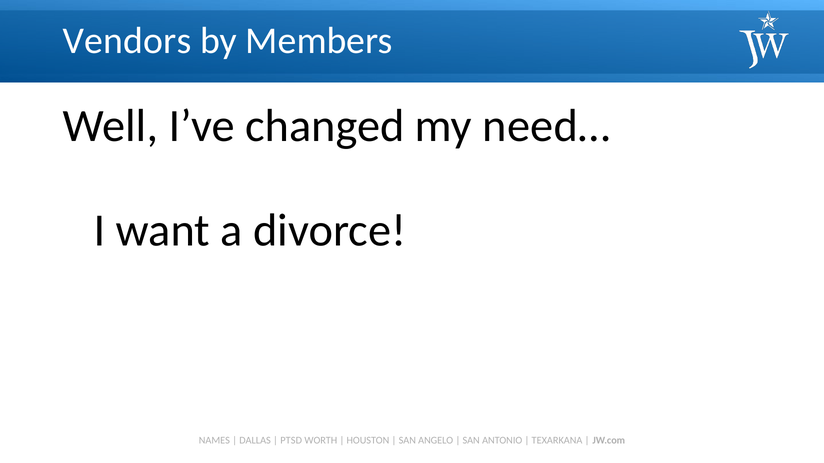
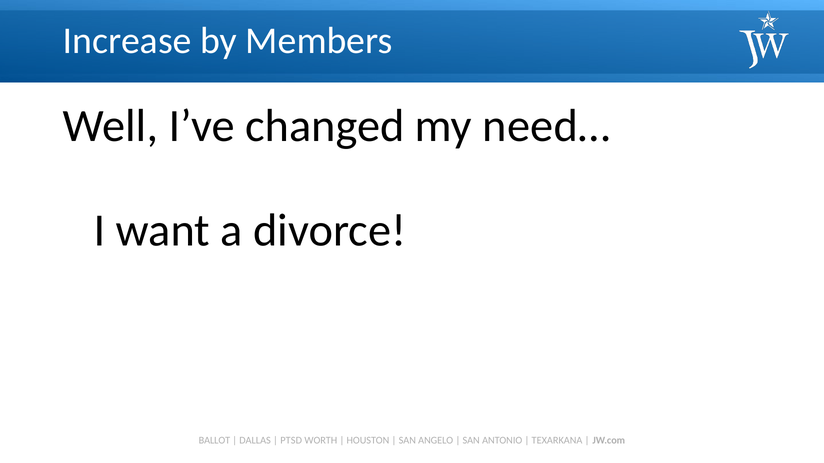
Vendors: Vendors -> Increase
NAMES: NAMES -> BALLOT
